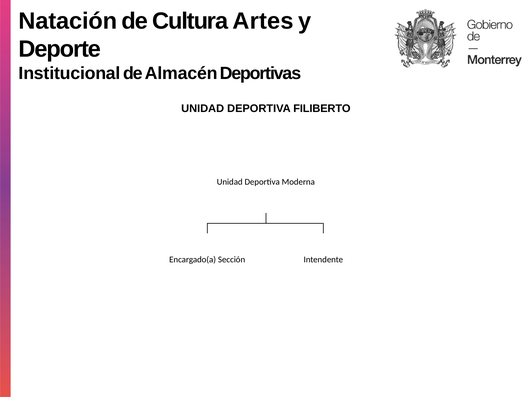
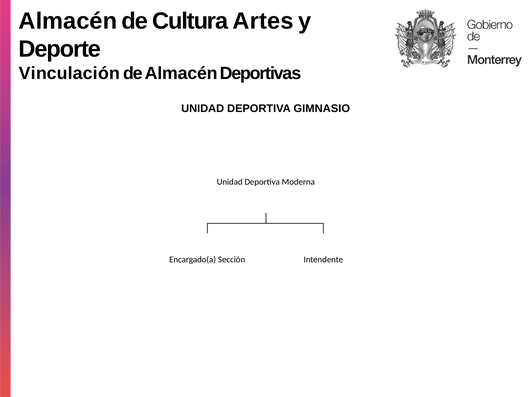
Natación at (68, 21): Natación -> Almacén
Institucional: Institucional -> Vinculación
FILIBERTO: FILIBERTO -> GIMNASIO
